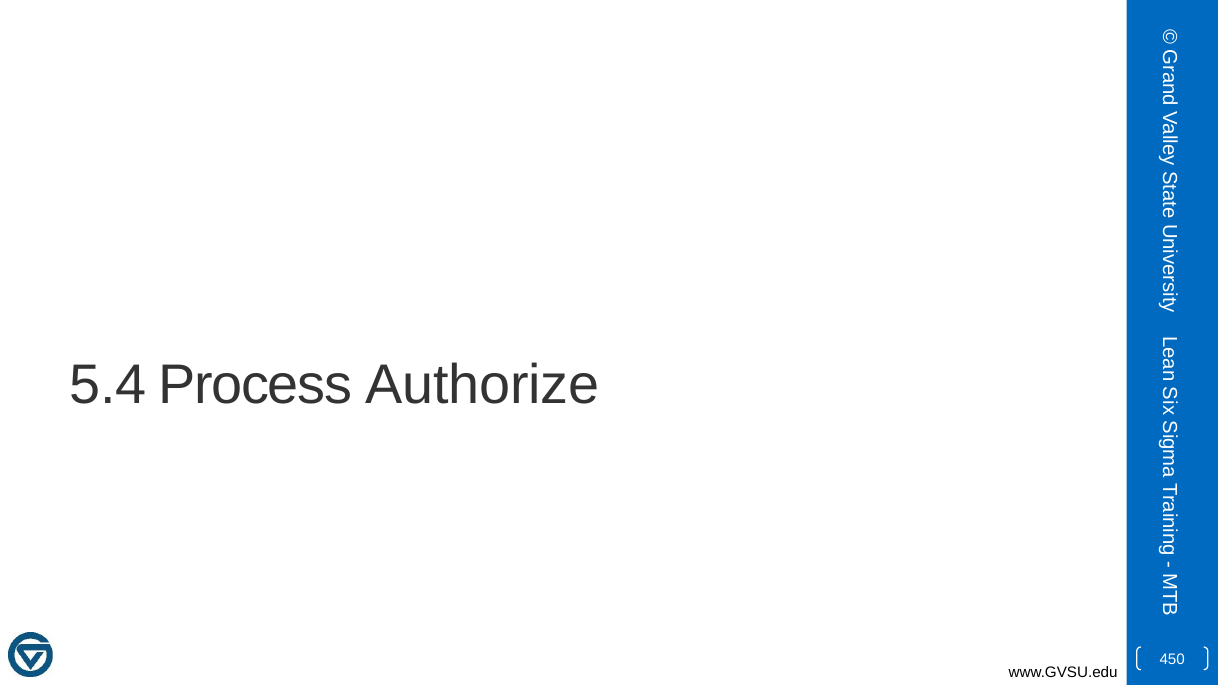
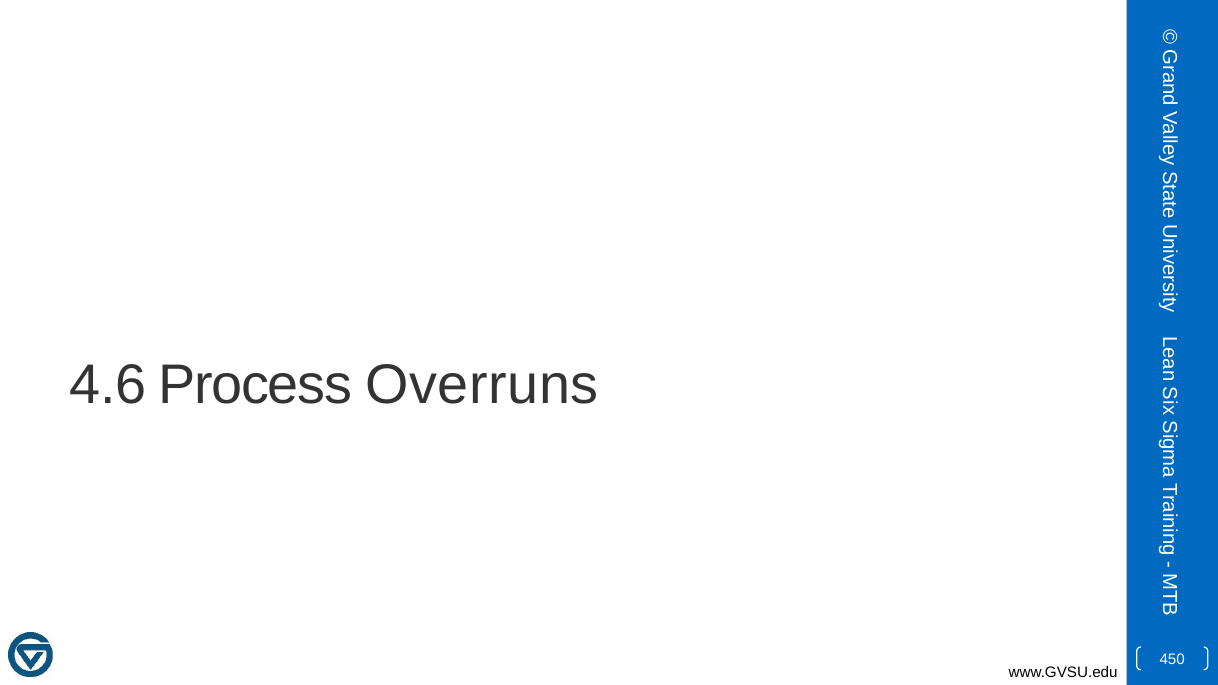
5.4: 5.4 -> 4.6
Authorize: Authorize -> Overruns
